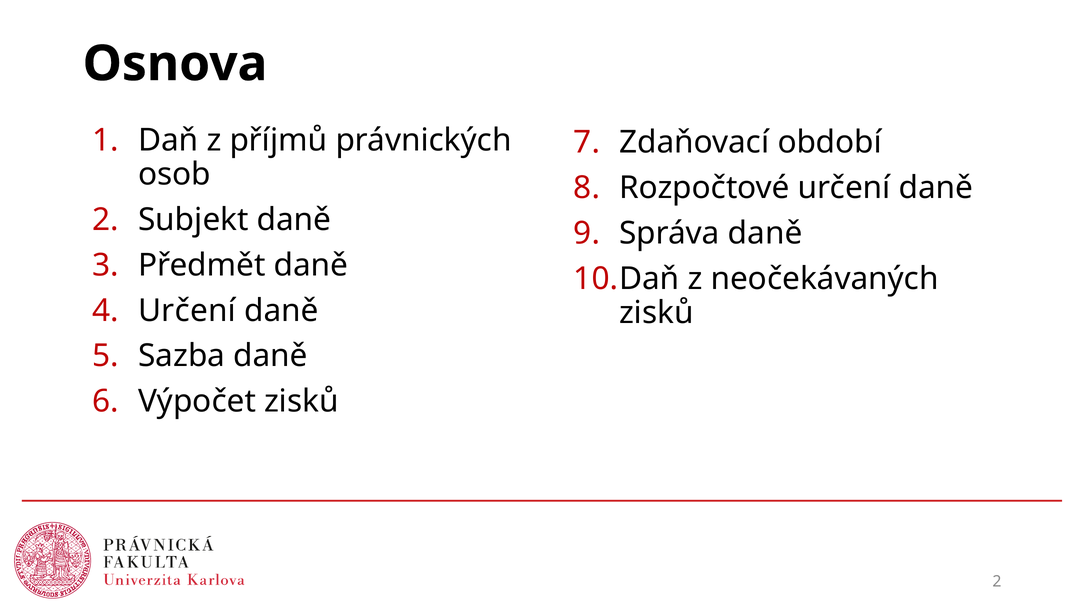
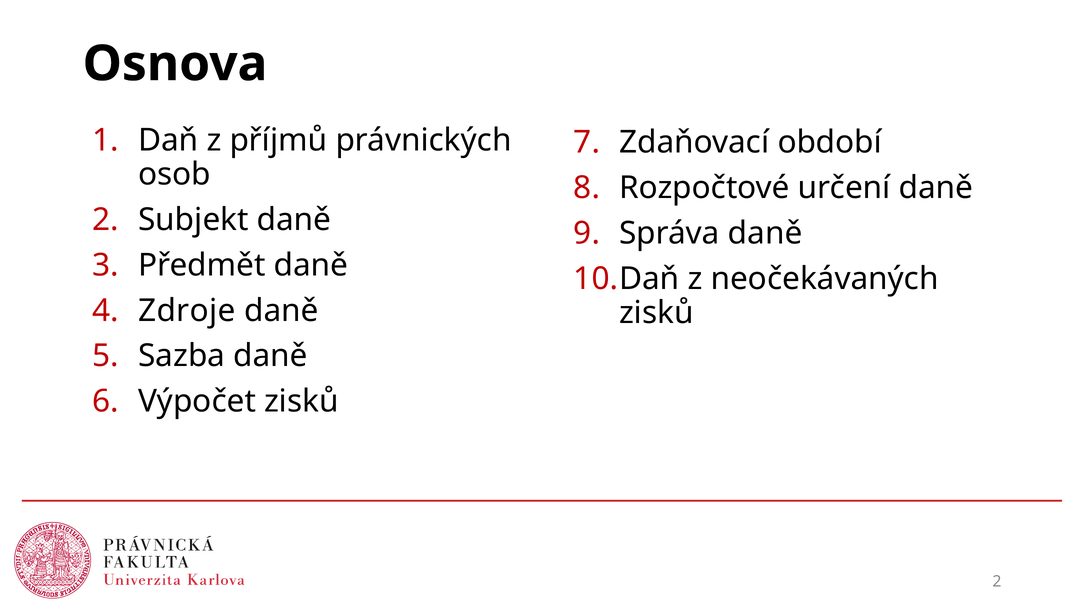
Určení at (187, 310): Určení -> Zdroje
